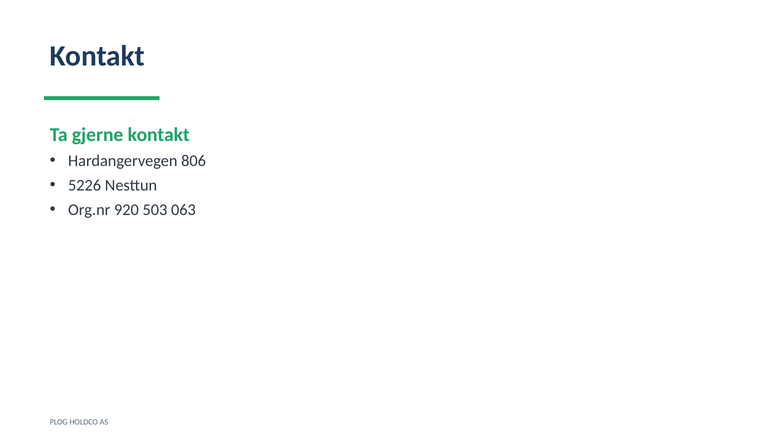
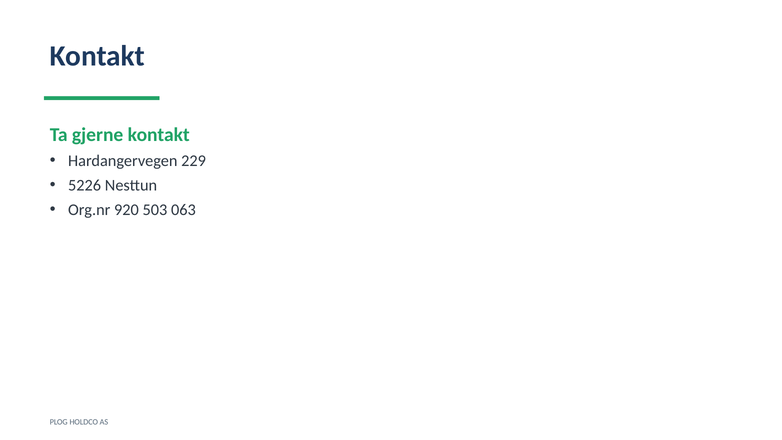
806: 806 -> 229
